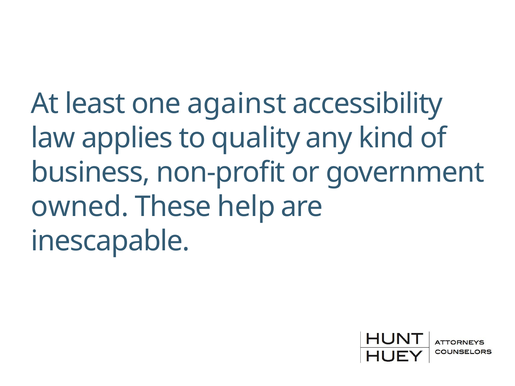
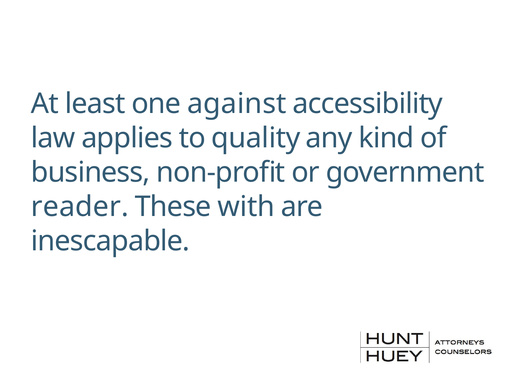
owned: owned -> reader
help: help -> with
